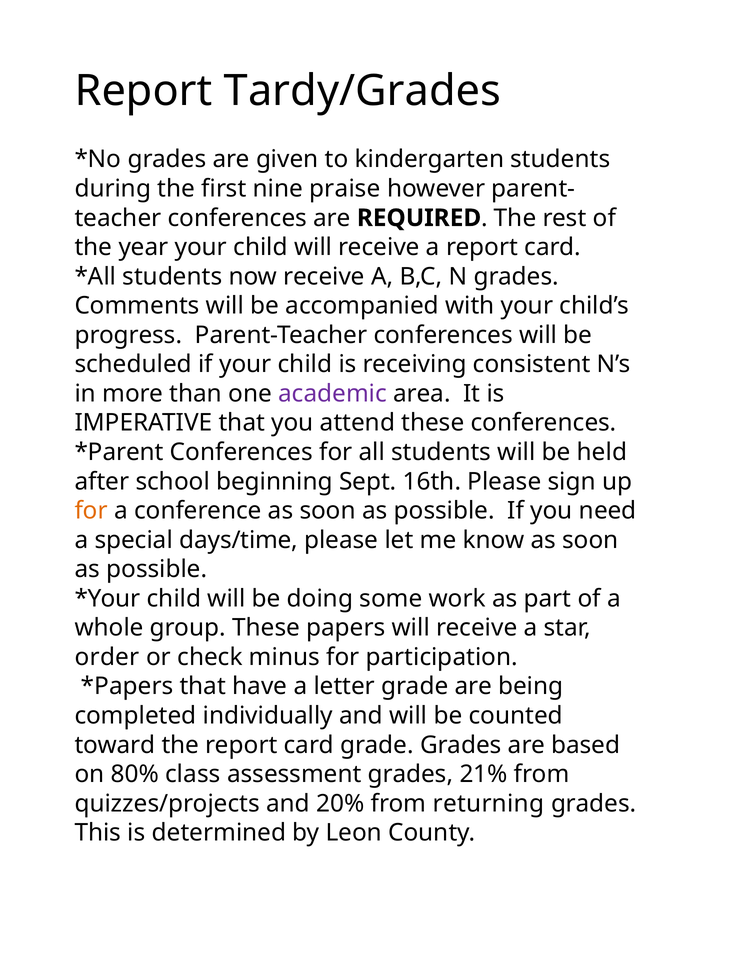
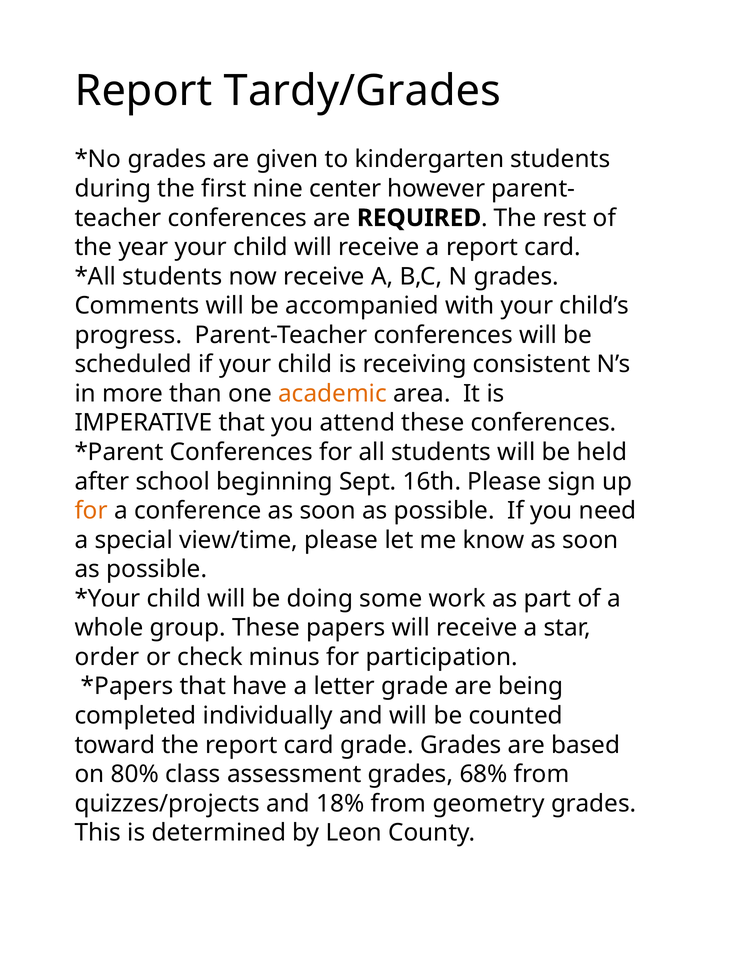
praise: praise -> center
academic colour: purple -> orange
days/time: days/time -> view/time
21%: 21% -> 68%
20%: 20% -> 18%
returning: returning -> geometry
